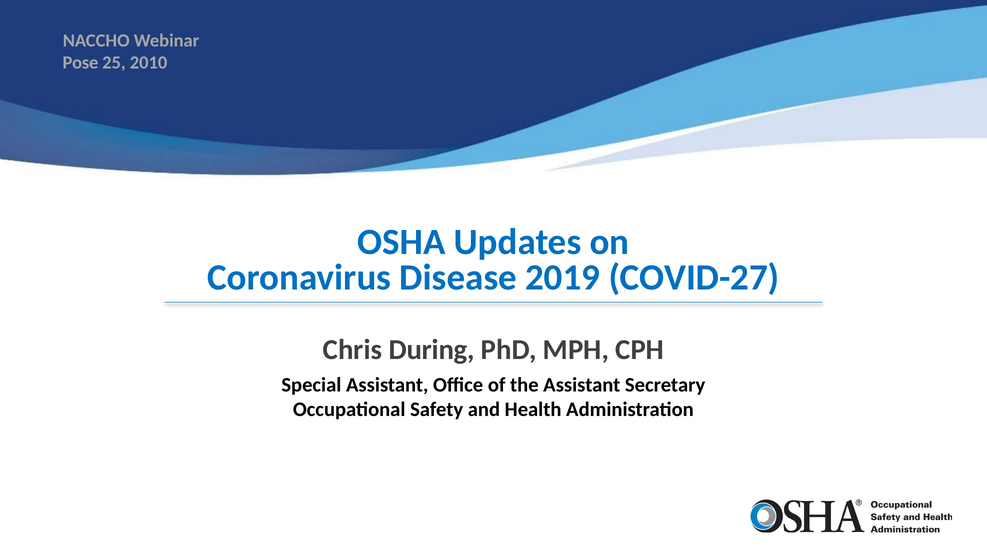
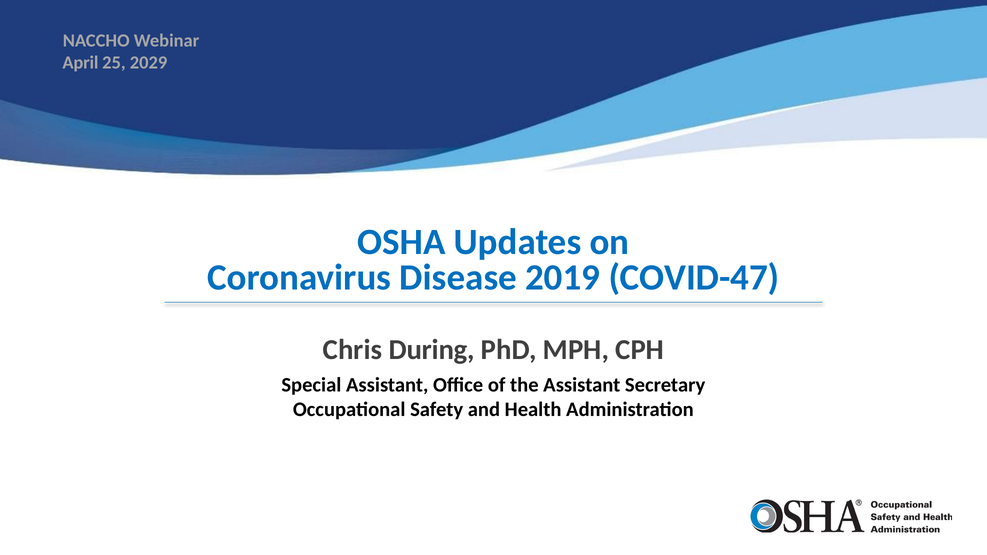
Pose: Pose -> April
2010: 2010 -> 2029
COVID-27: COVID-27 -> COVID-47
